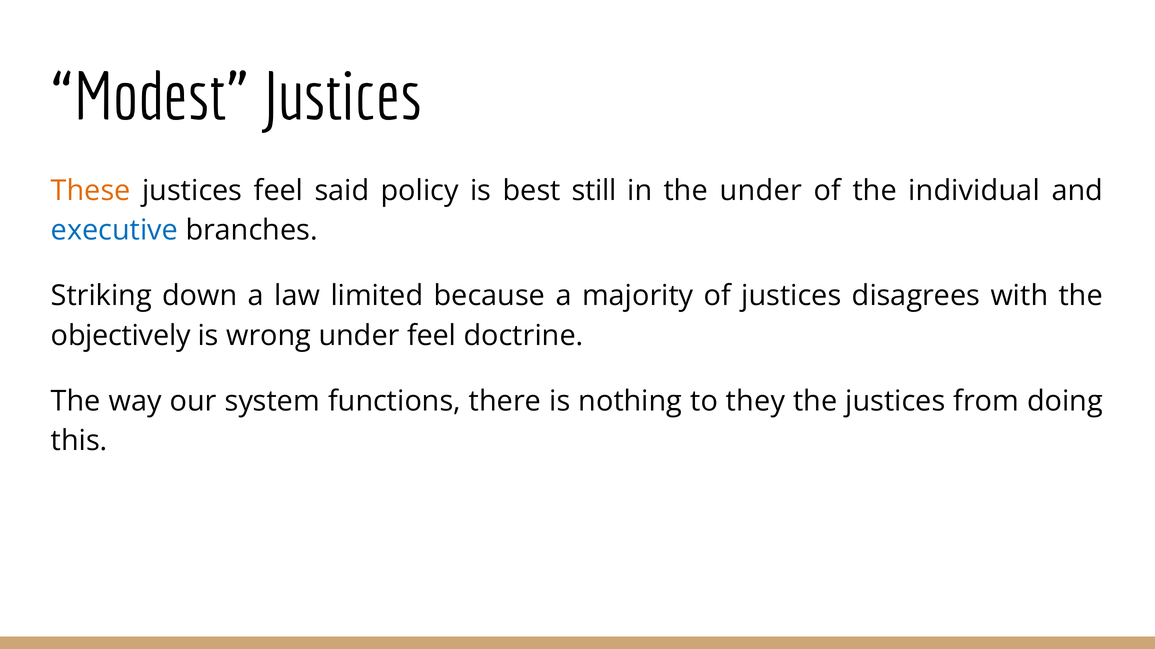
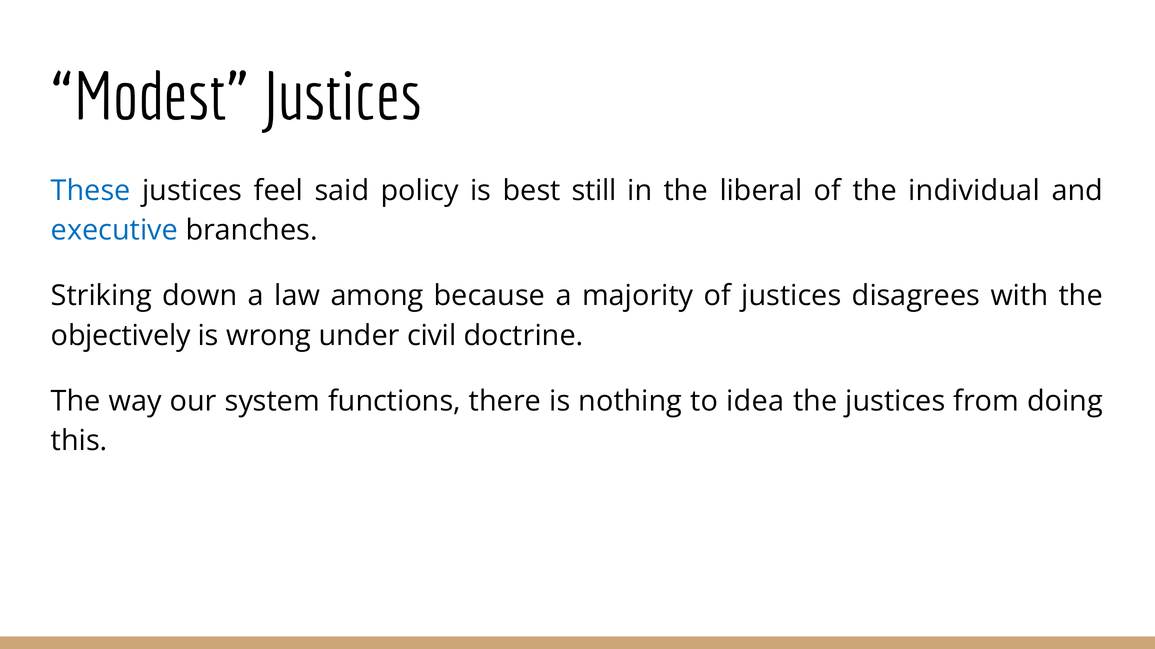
These colour: orange -> blue
the under: under -> liberal
limited: limited -> among
under feel: feel -> civil
they: they -> idea
